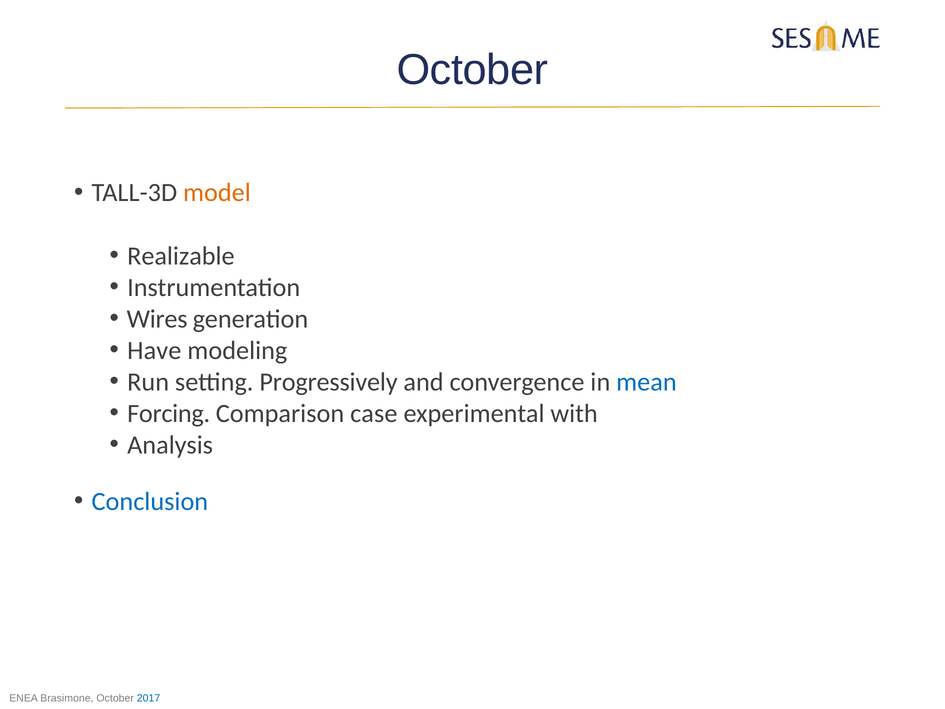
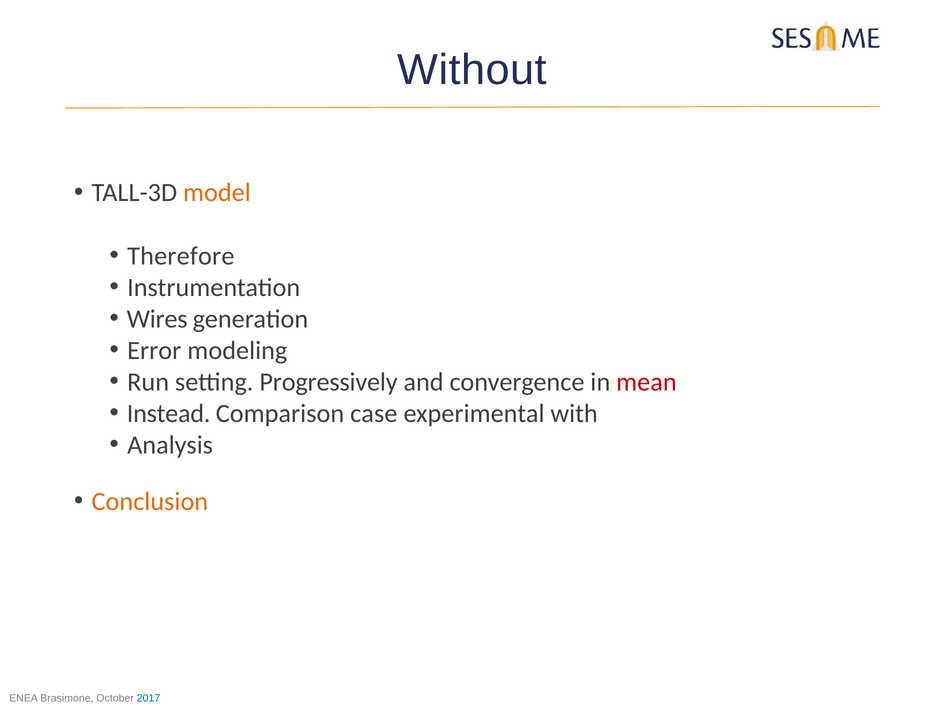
October at (472, 70): October -> Without
Realizable: Realizable -> Therefore
Have: Have -> Error
mean colour: blue -> red
Forcing: Forcing -> Instead
Conclusion colour: blue -> orange
